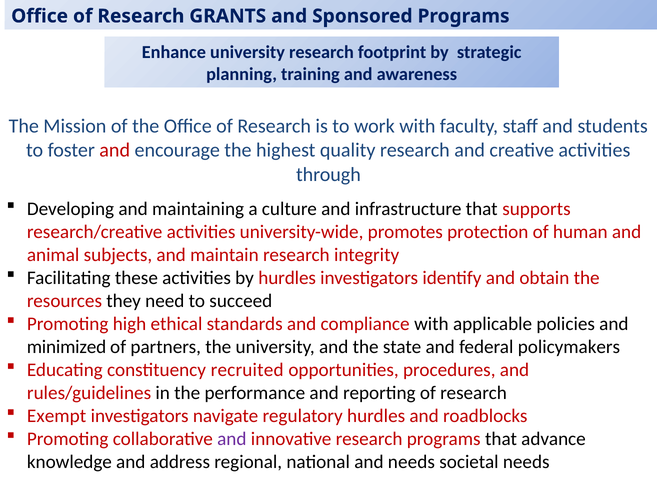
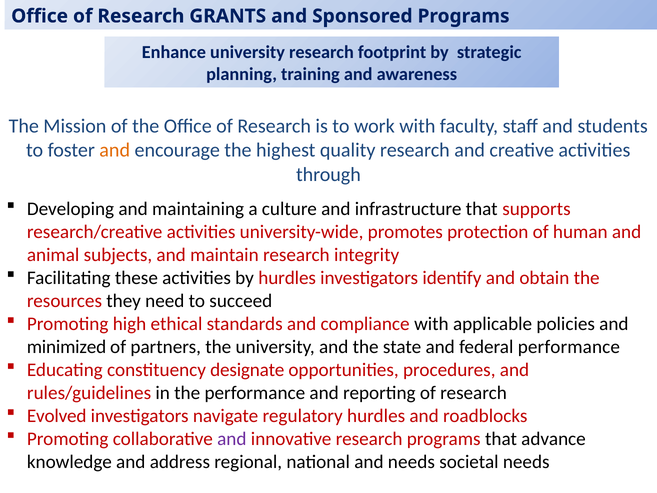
and at (115, 150) colour: red -> orange
federal policymakers: policymakers -> performance
recruited: recruited -> designate
Exempt: Exempt -> Evolved
